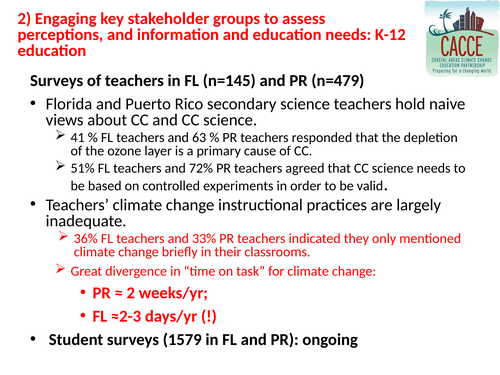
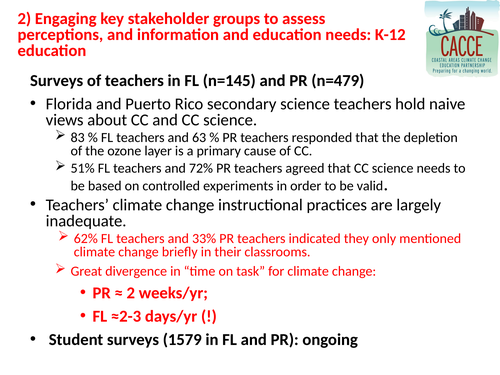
41: 41 -> 83
36%: 36% -> 62%
